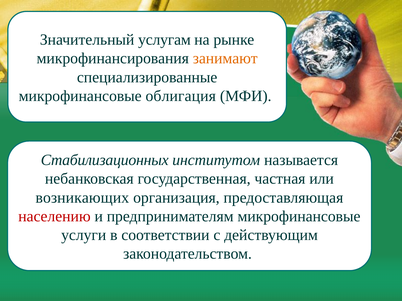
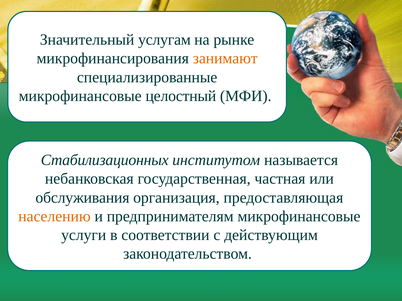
облигация: облигация -> целостный
возникающих: возникающих -> обслуживания
населению colour: red -> orange
